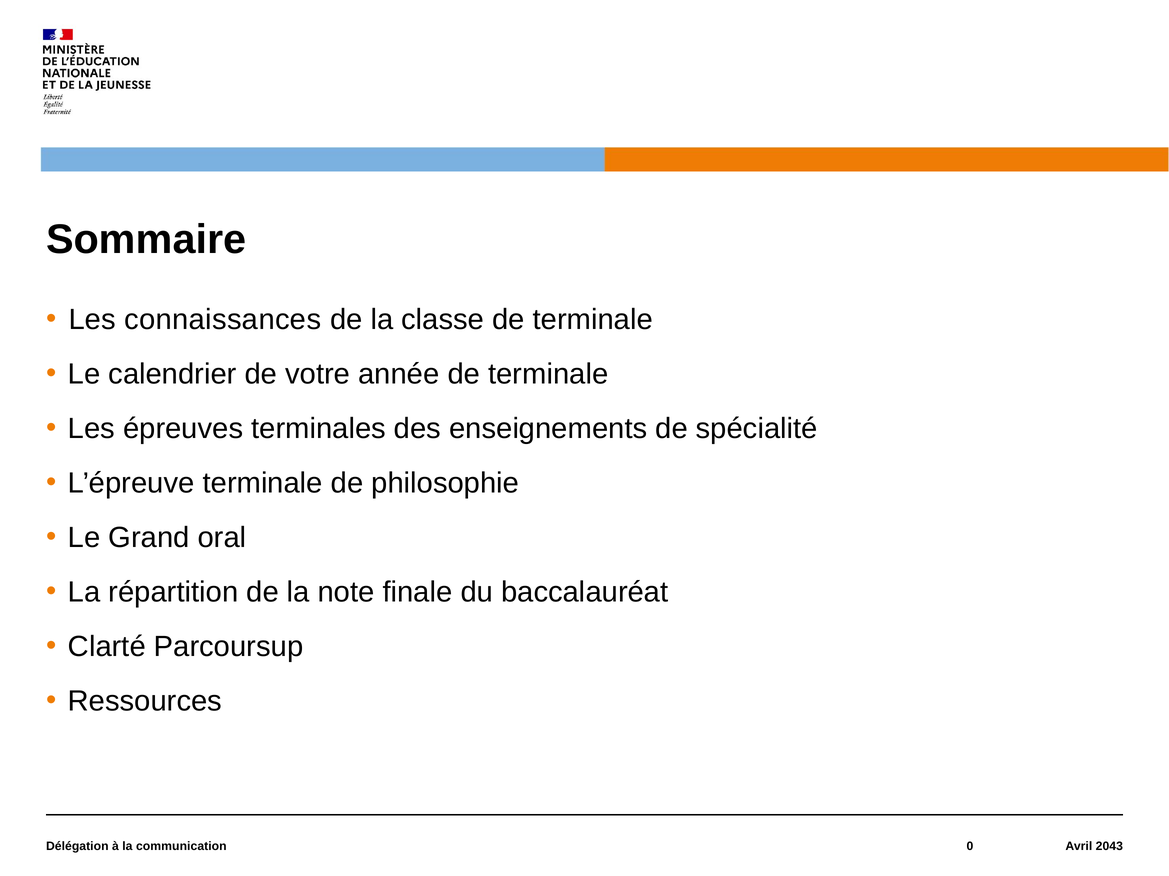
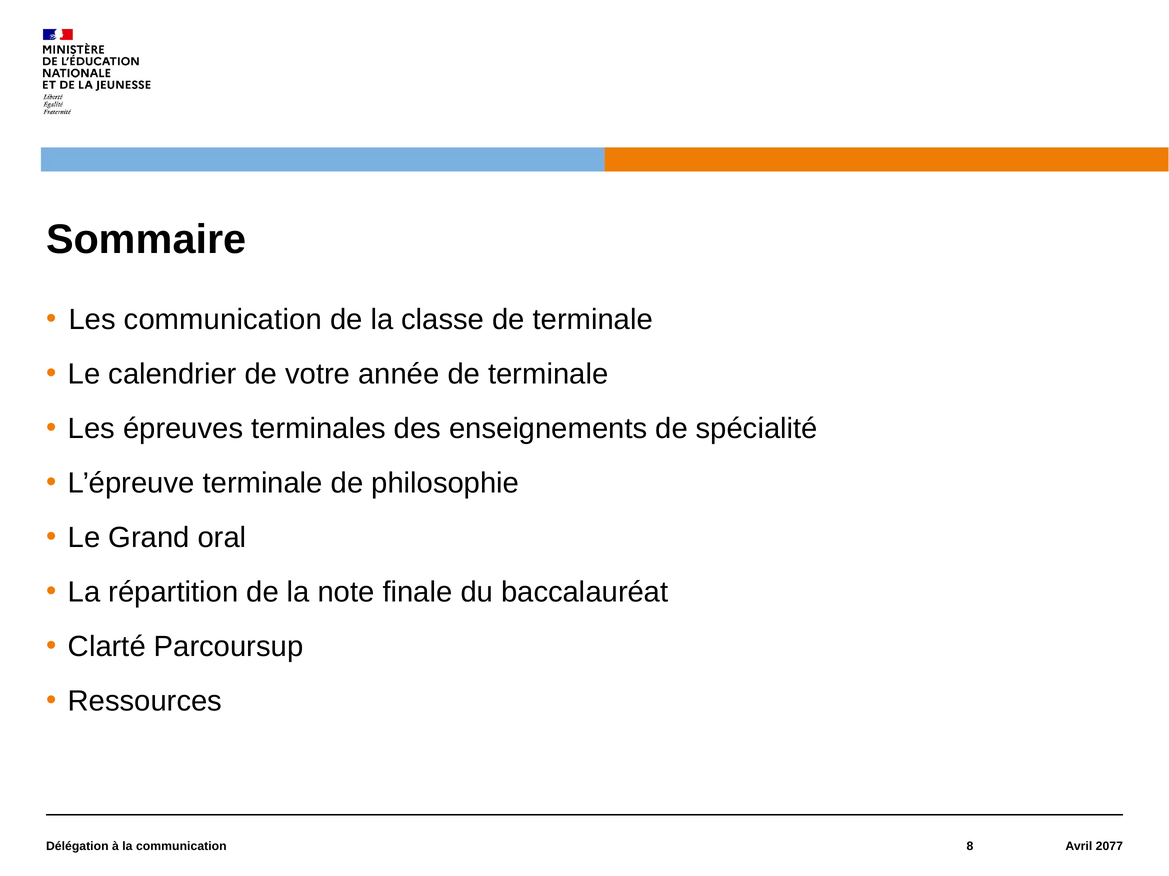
Les connaissances: connaissances -> communication
0: 0 -> 8
2043: 2043 -> 2077
